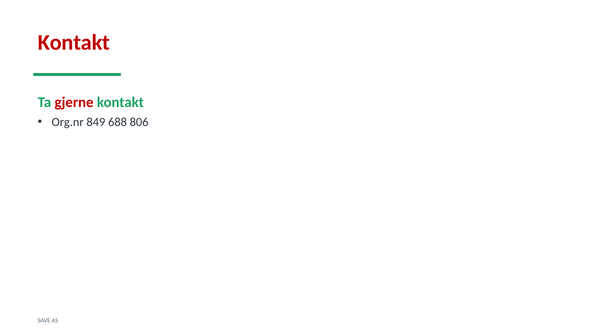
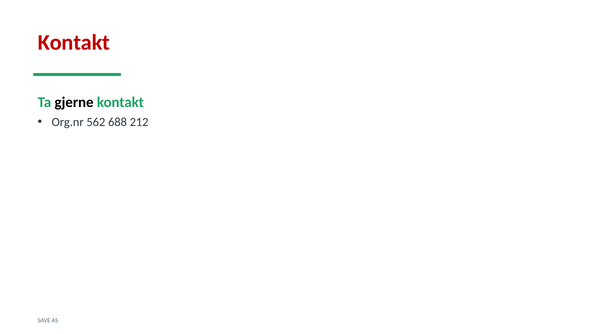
gjerne colour: red -> black
849: 849 -> 562
806: 806 -> 212
